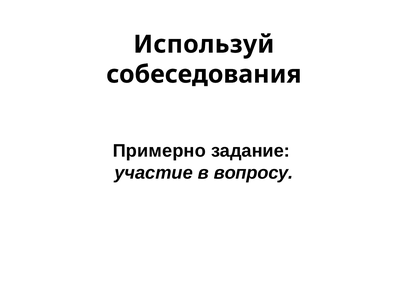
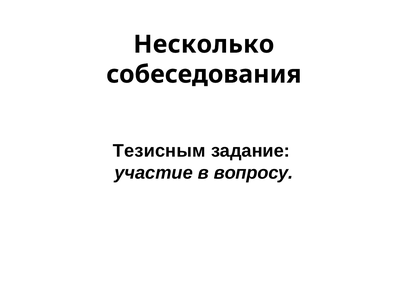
Используй: Используй -> Несколько
Примерно: Примерно -> Тезисным
